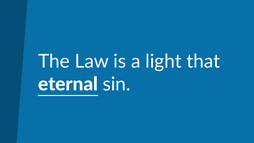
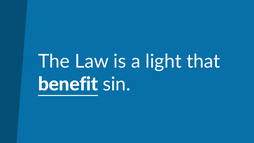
eternal: eternal -> benefit
